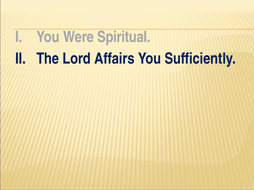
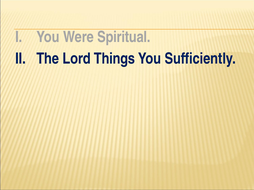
Affairs: Affairs -> Things
